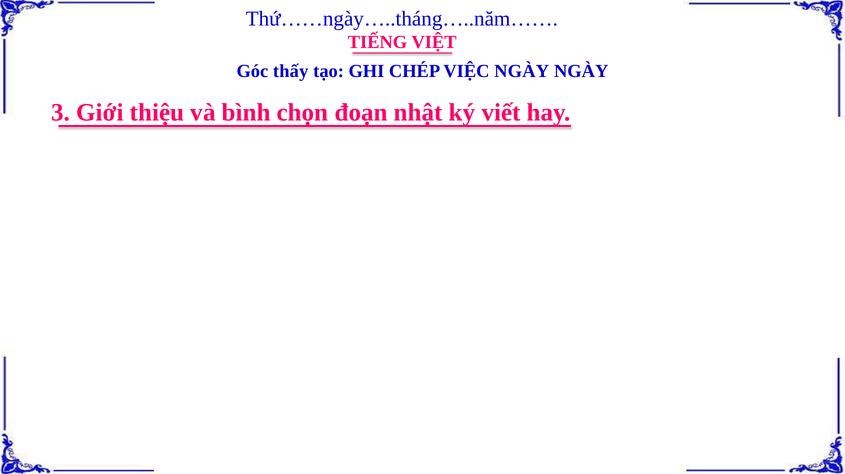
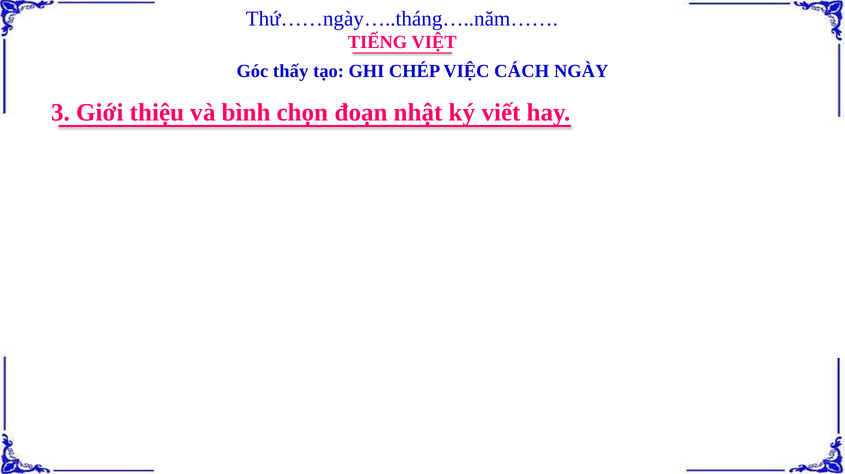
VIỆC NGÀY: NGÀY -> CÁCH
